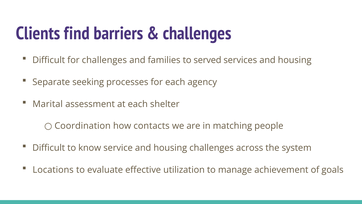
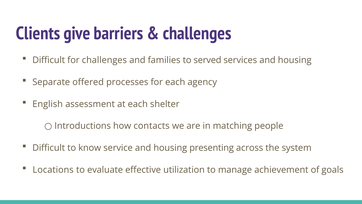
find: find -> give
seeking: seeking -> offered
Marital: Marital -> English
Coordination: Coordination -> Introductions
housing challenges: challenges -> presenting
